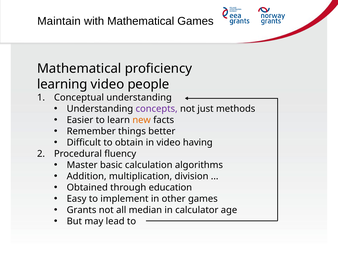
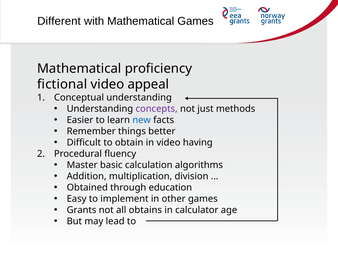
Maintain: Maintain -> Different
learning: learning -> fictional
people: people -> appeal
new colour: orange -> blue
median: median -> obtains
